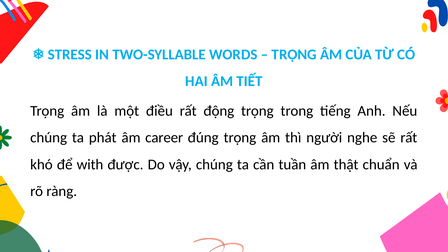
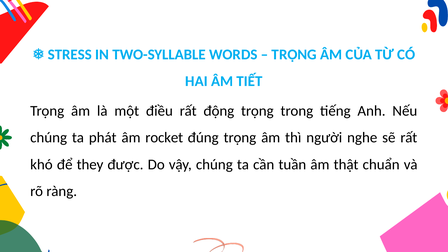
career: career -> rocket
with: with -> they
